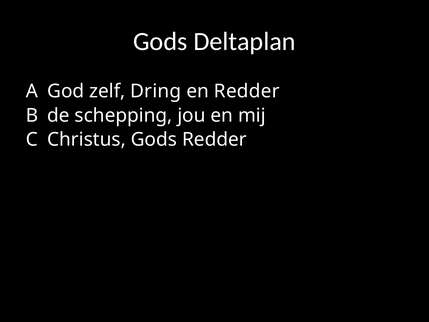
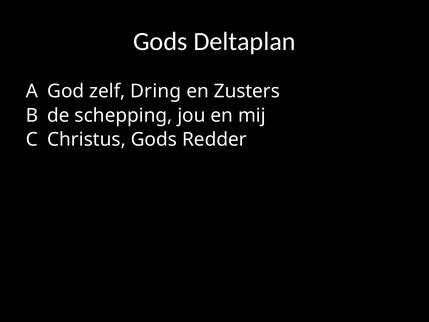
en Redder: Redder -> Zusters
